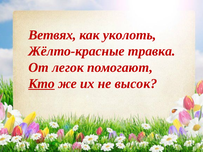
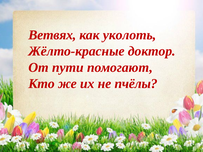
травка: травка -> доктор
легок: легок -> пути
Кто underline: present -> none
высок: высок -> пчёлы
